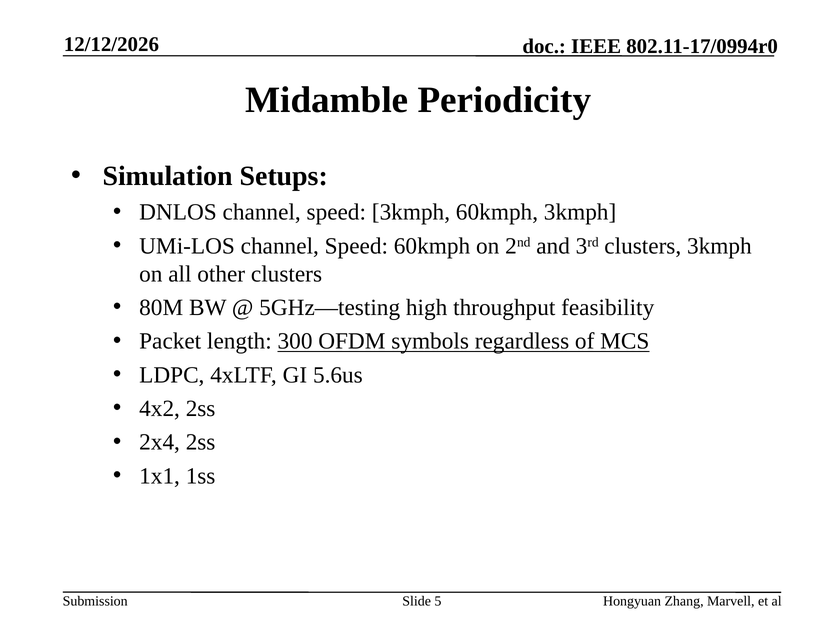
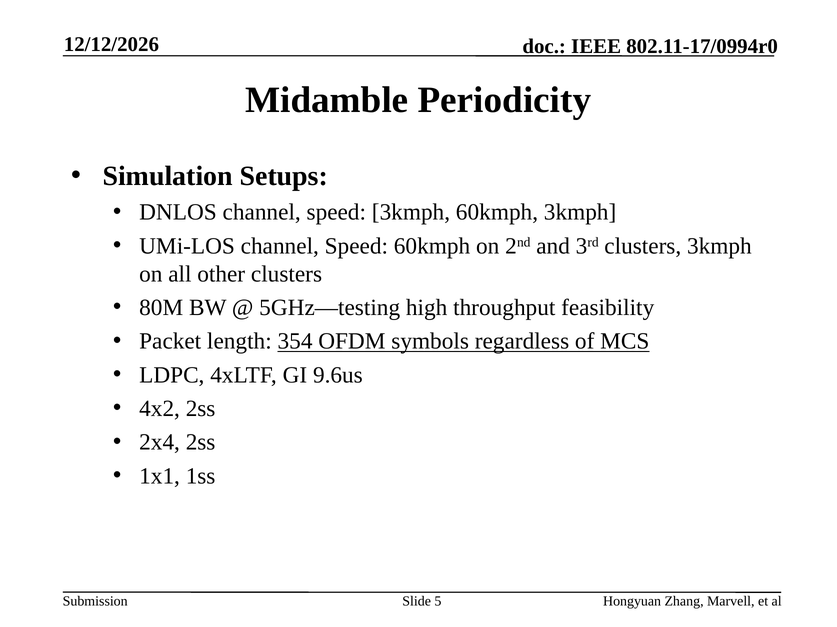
300: 300 -> 354
5.6us: 5.6us -> 9.6us
